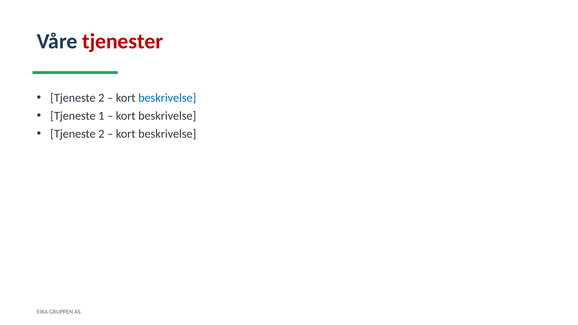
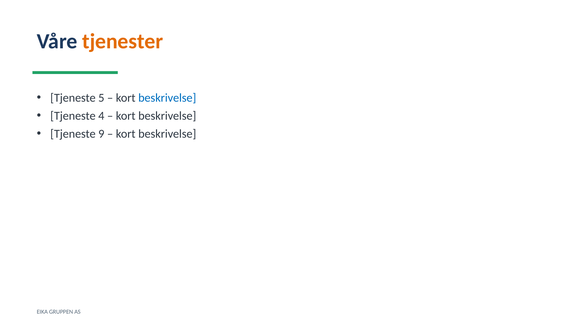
tjenester colour: red -> orange
2 at (101, 98): 2 -> 5
1: 1 -> 4
2 at (101, 134): 2 -> 9
